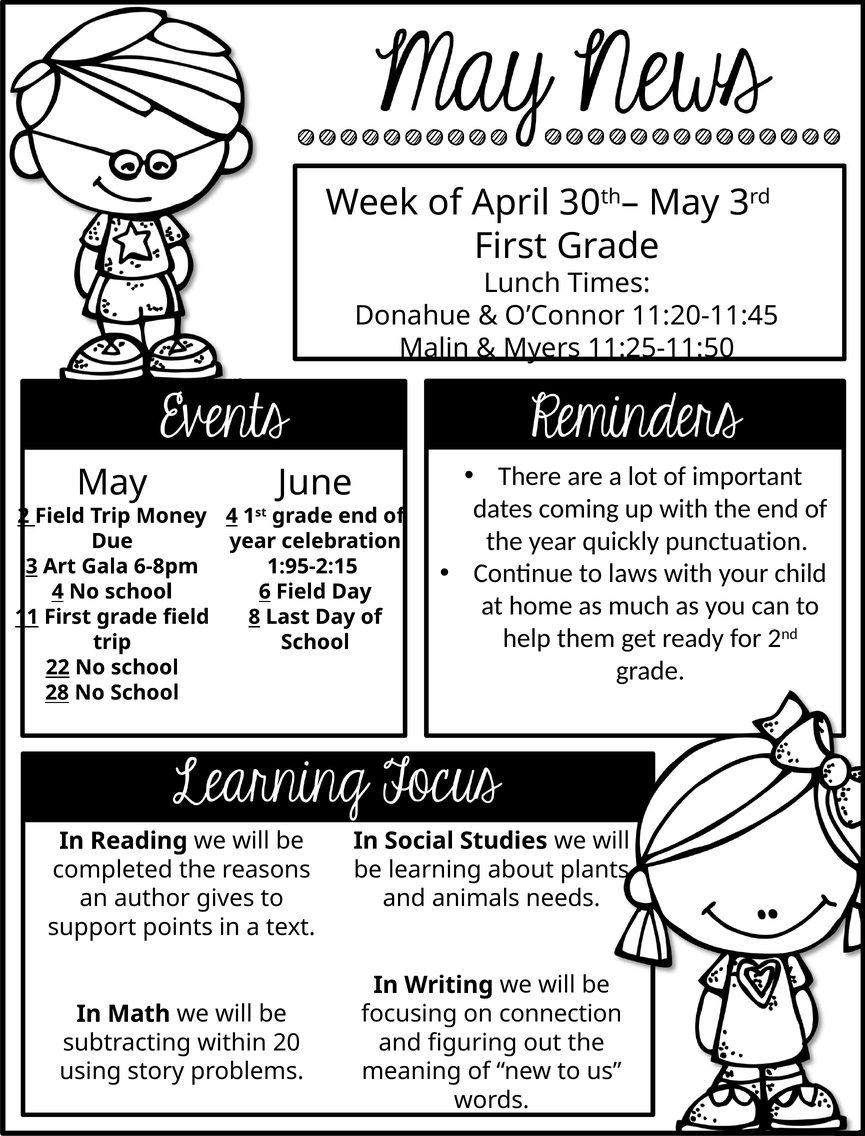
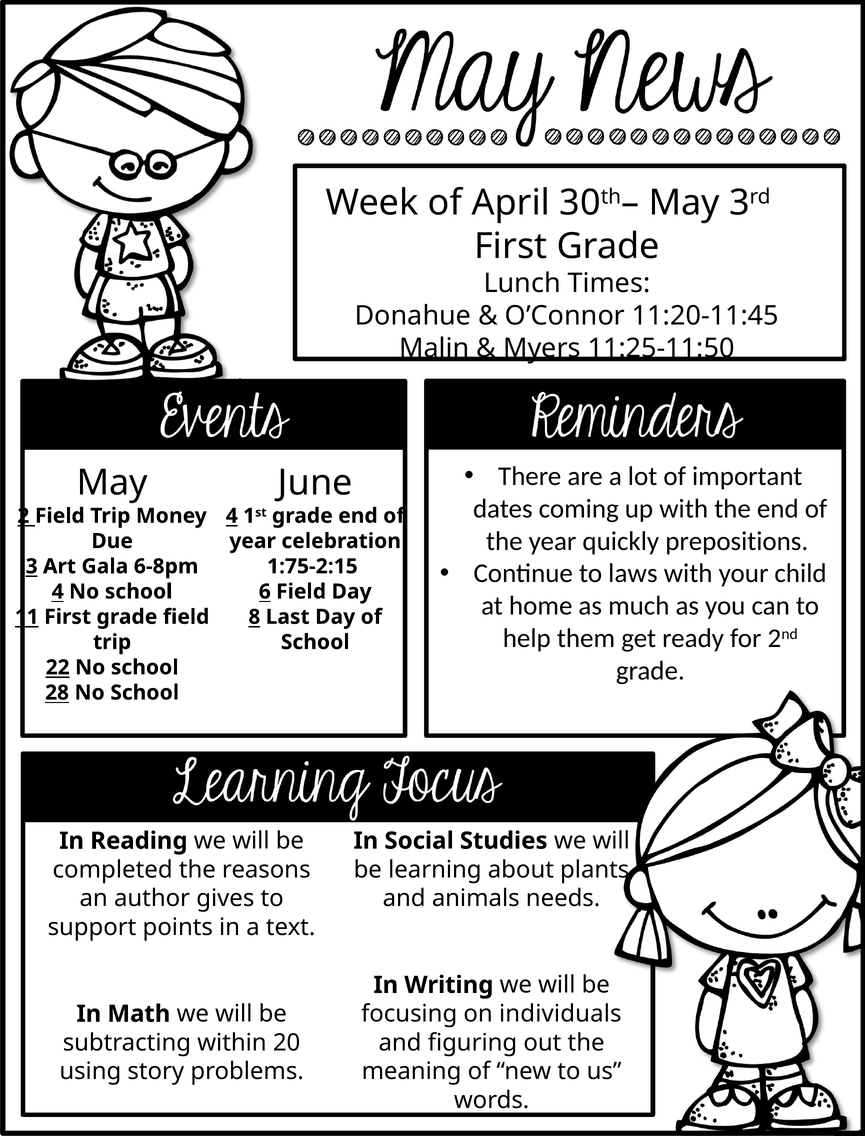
punctuation: punctuation -> prepositions
1:95-2:15: 1:95-2:15 -> 1:75-2:15
connection: connection -> individuals
